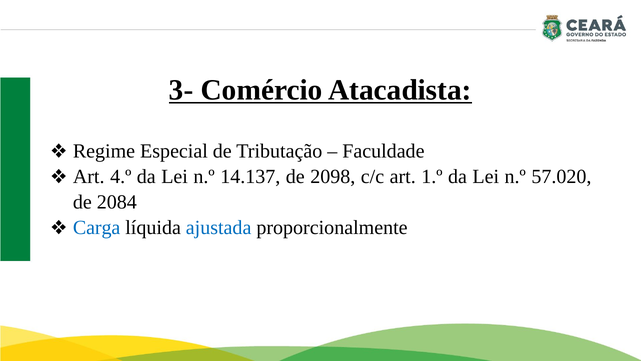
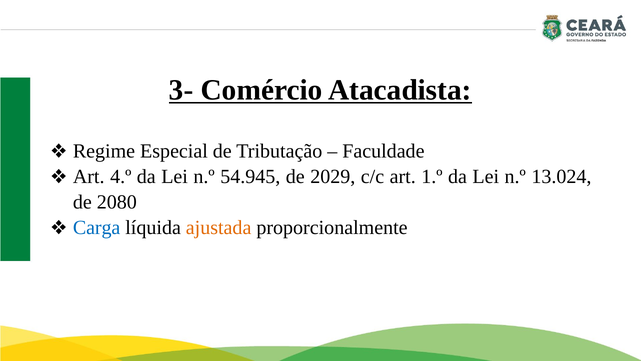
14.137: 14.137 -> 54.945
2098: 2098 -> 2029
57.020: 57.020 -> 13.024
2084: 2084 -> 2080
ajustada colour: blue -> orange
